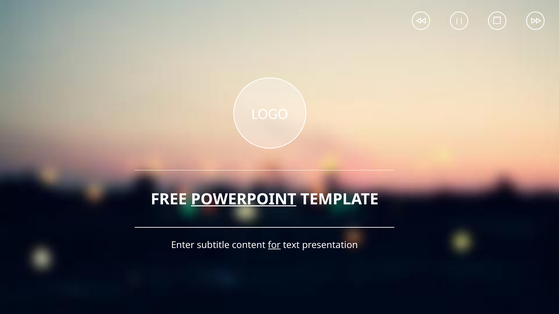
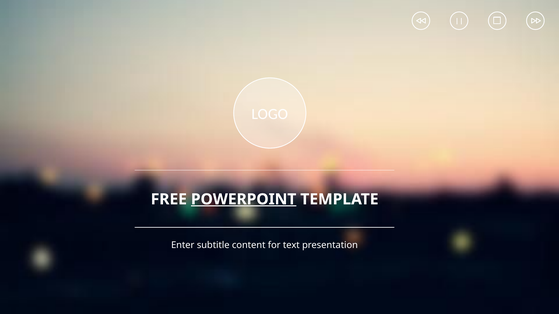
for underline: present -> none
